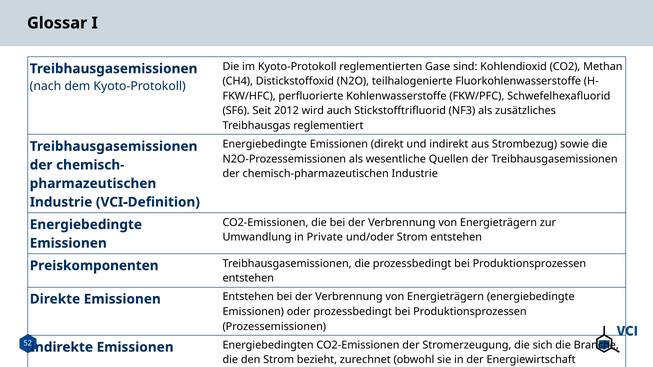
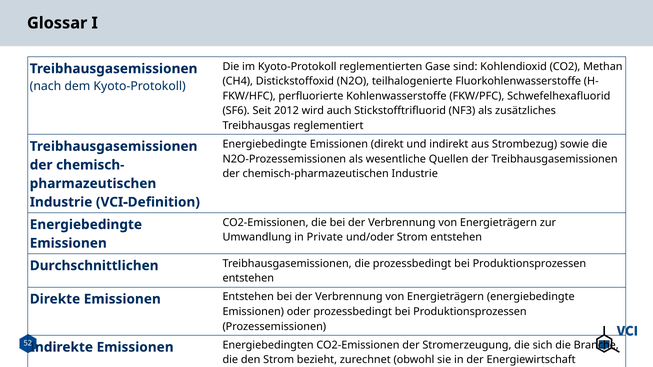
Preiskomponenten: Preiskomponenten -> Durchschnittlichen
